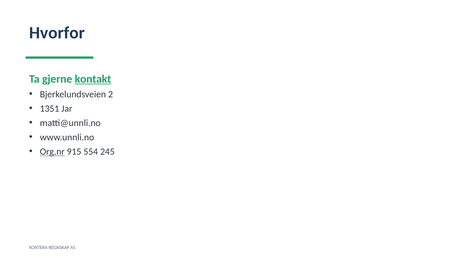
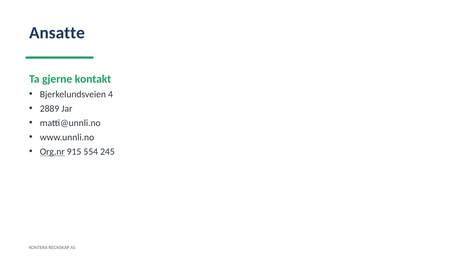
Hvorfor: Hvorfor -> Ansatte
kontakt underline: present -> none
2: 2 -> 4
1351: 1351 -> 2889
